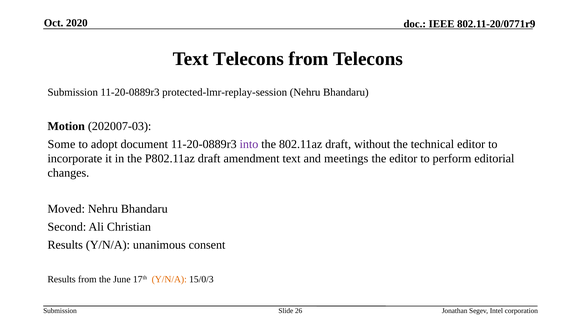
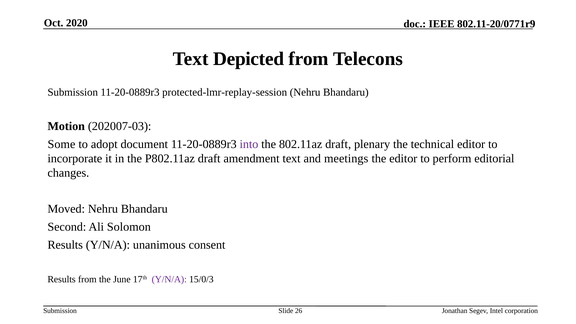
Text Telecons: Telecons -> Depicted
without: without -> plenary
Christian: Christian -> Solomon
Y/N/A at (169, 279) colour: orange -> purple
